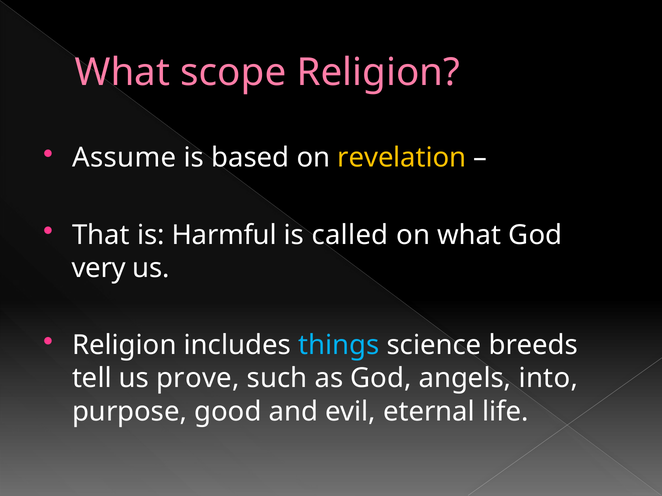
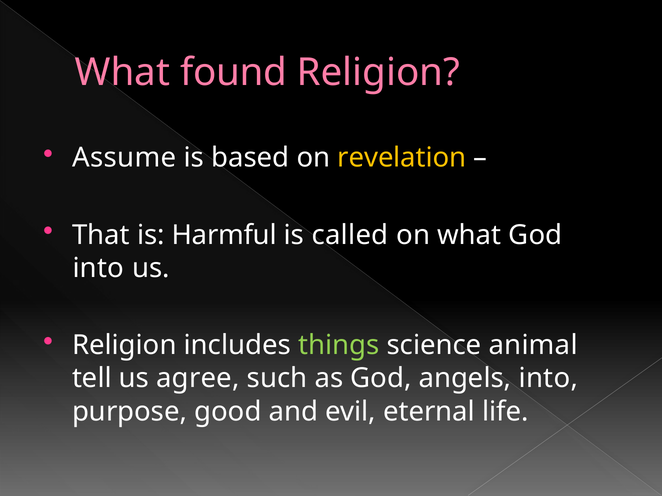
scope: scope -> found
very at (99, 268): very -> into
things colour: light blue -> light green
breeds: breeds -> animal
prove: prove -> agree
